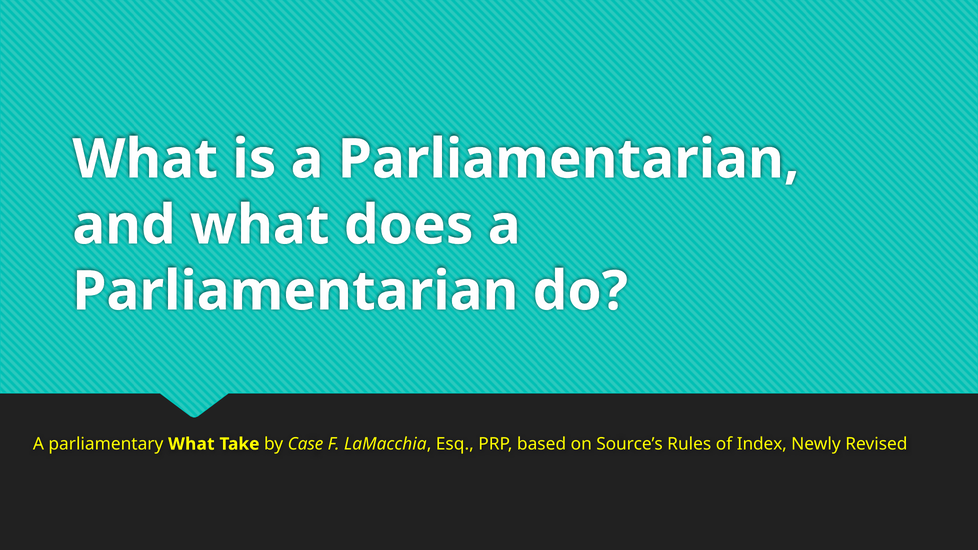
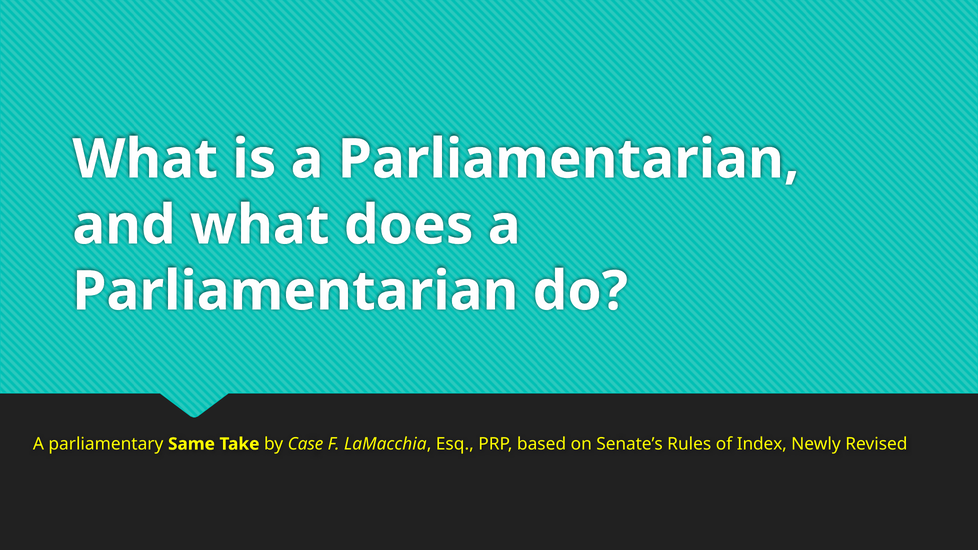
parliamentary What: What -> Same
Source’s: Source’s -> Senate’s
